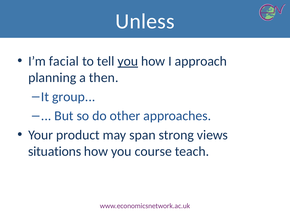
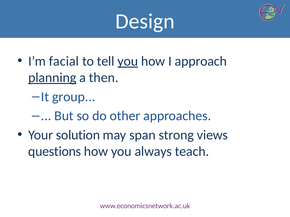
Unless: Unless -> Design
planning underline: none -> present
product: product -> solution
situations: situations -> questions
course: course -> always
